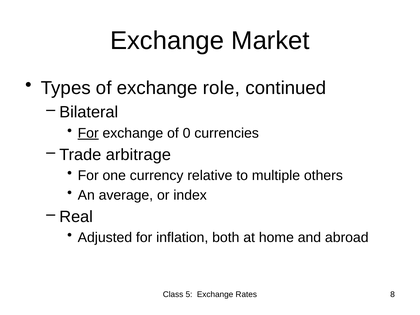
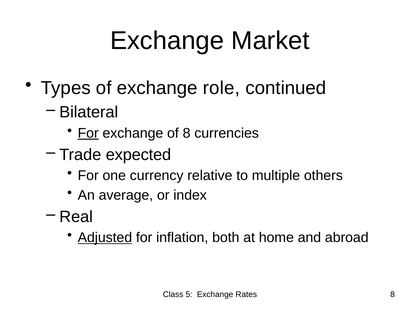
of 0: 0 -> 8
arbitrage: arbitrage -> expected
Adjusted underline: none -> present
